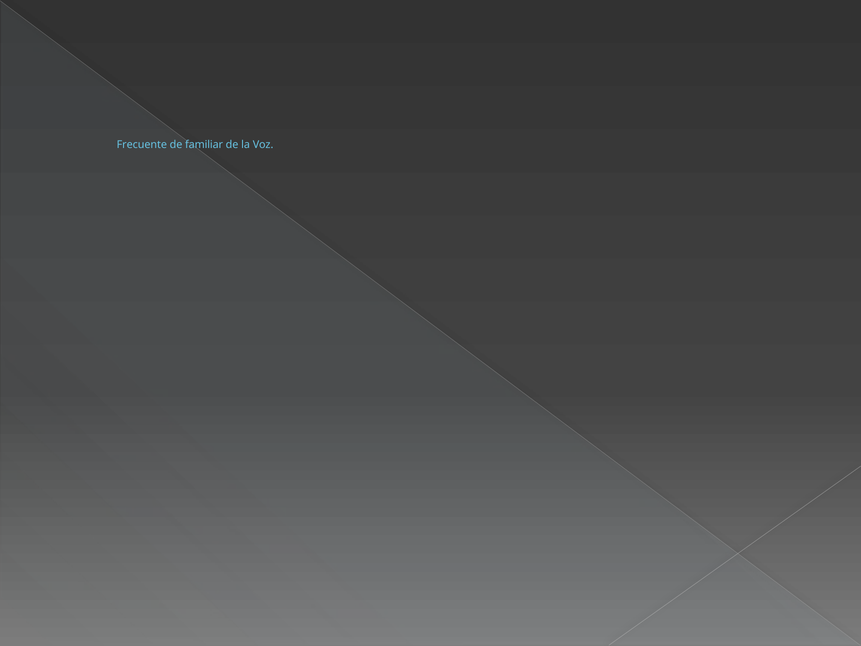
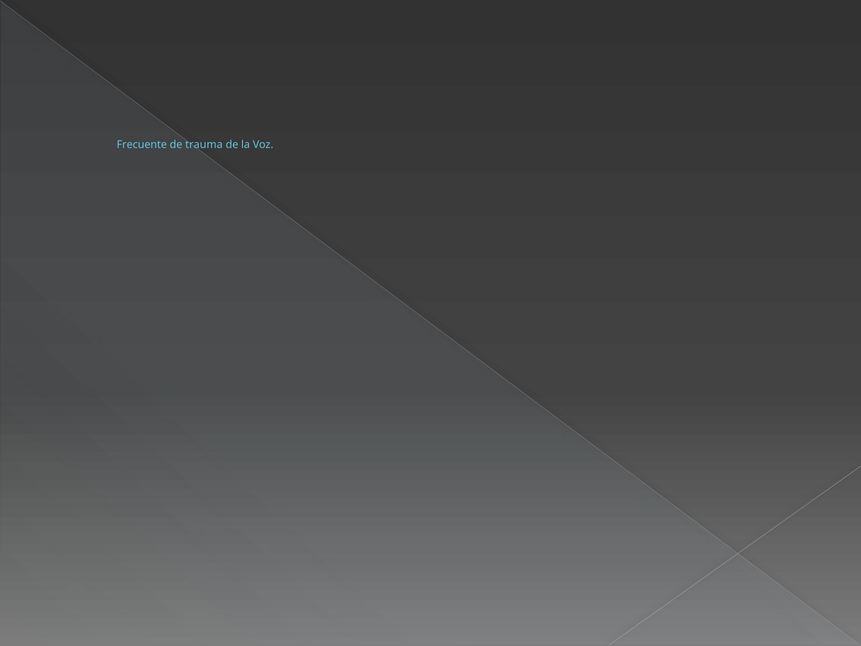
familiar: familiar -> trauma
